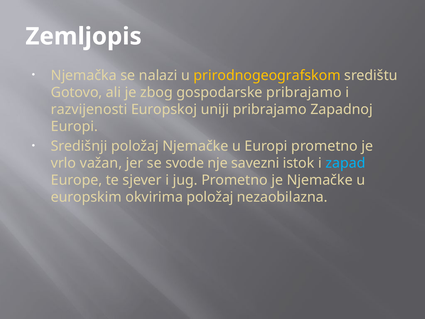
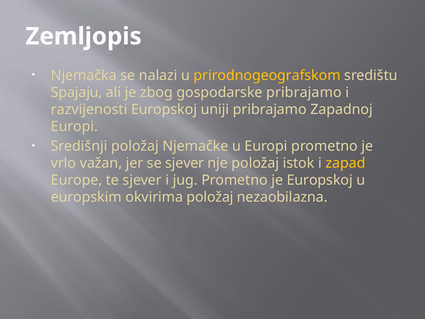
Gotovo: Gotovo -> Spajaju
se svode: svode -> sjever
nje savezni: savezni -> položaj
zapad colour: light blue -> yellow
je Njemačke: Njemačke -> Europskoj
